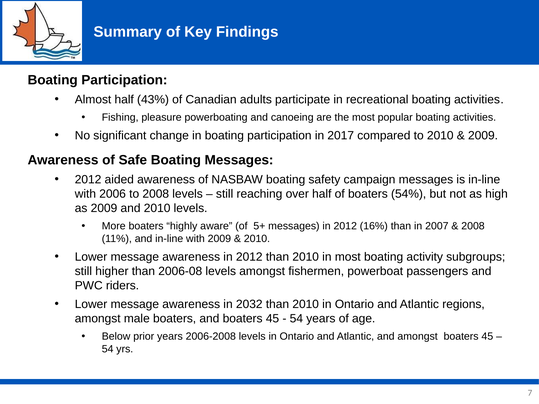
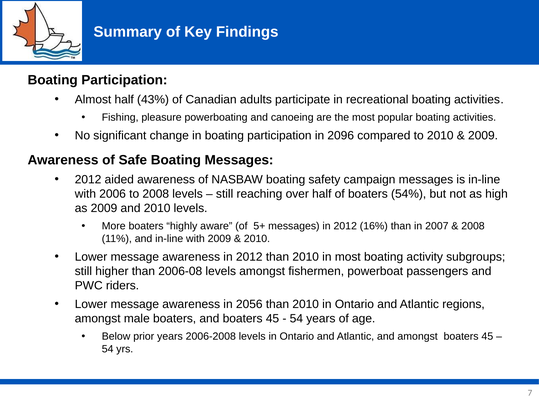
2017: 2017 -> 2096
2032: 2032 -> 2056
